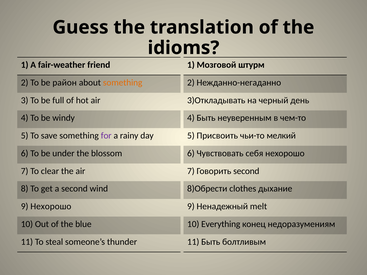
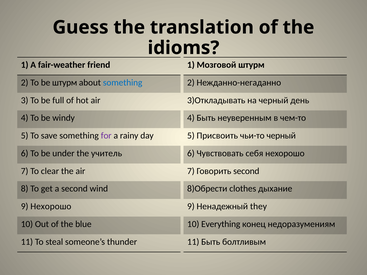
be район: район -> штурм
something at (123, 83) colour: orange -> blue
чьи-то мелкий: мелкий -> черный
blossom: blossom -> учитель
melt: melt -> they
